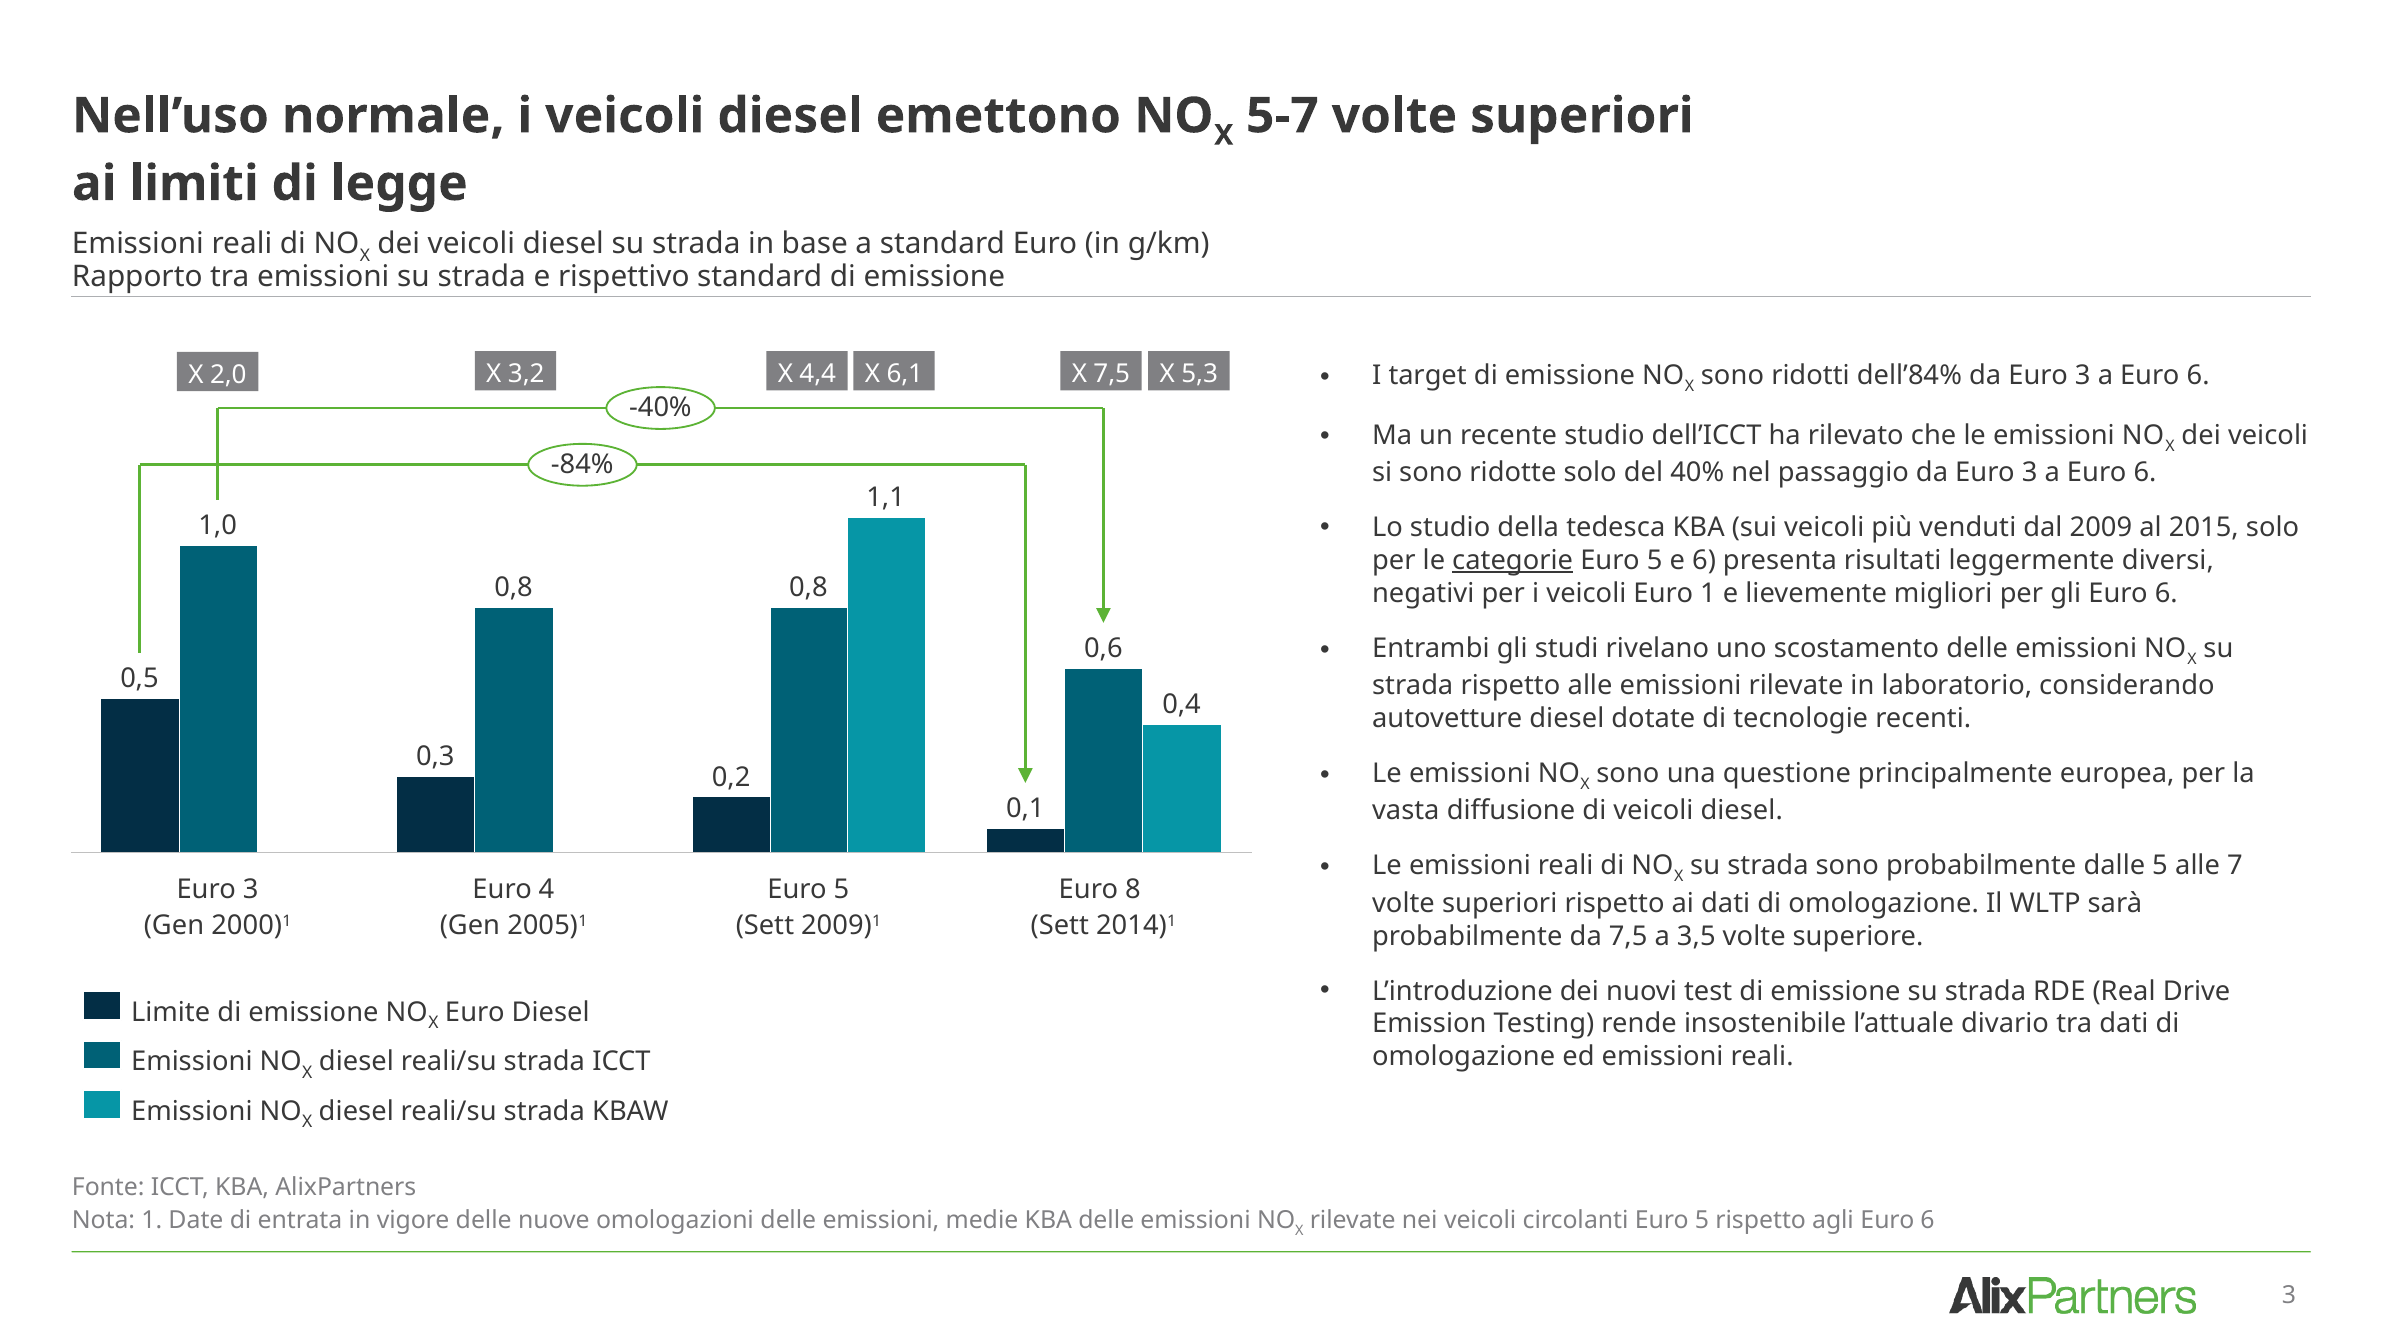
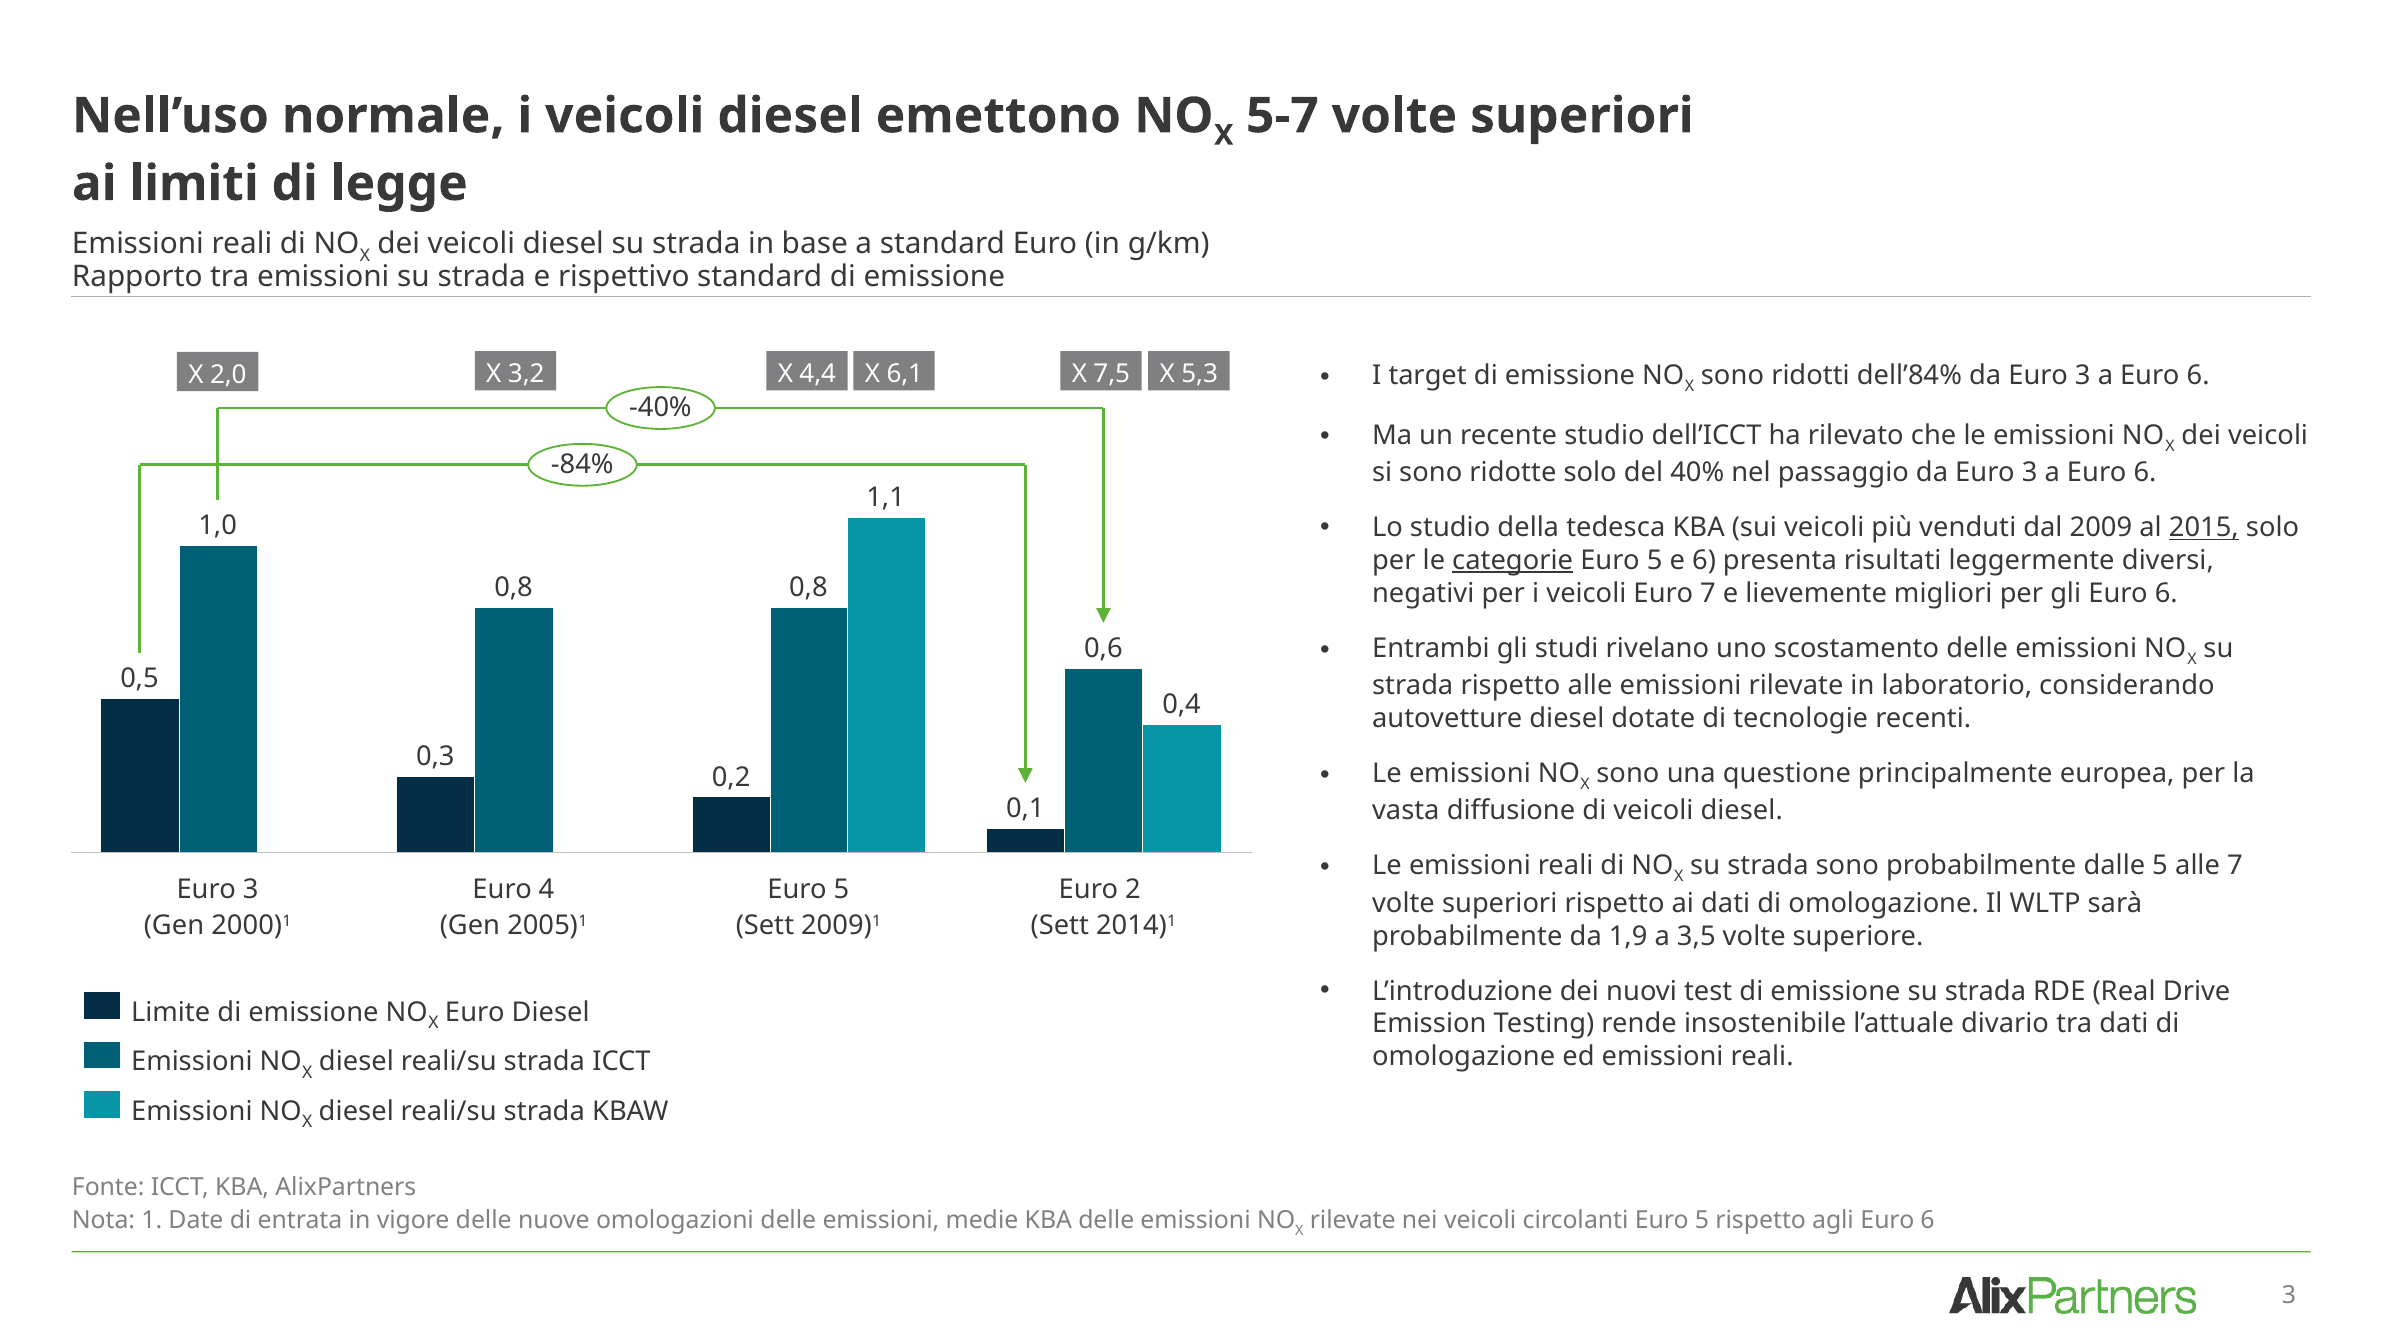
2015 underline: none -> present
Euro 1: 1 -> 7
8: 8 -> 2
da 7,5: 7,5 -> 1,9
